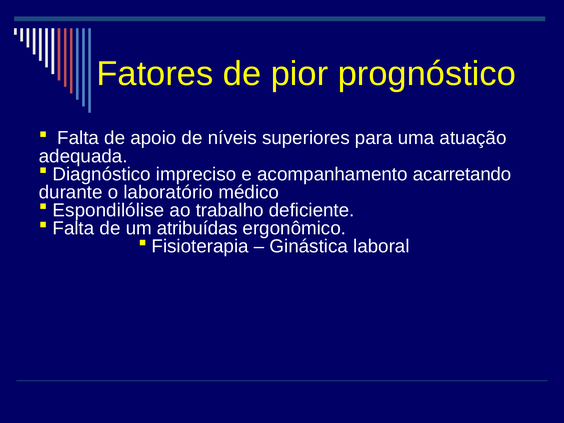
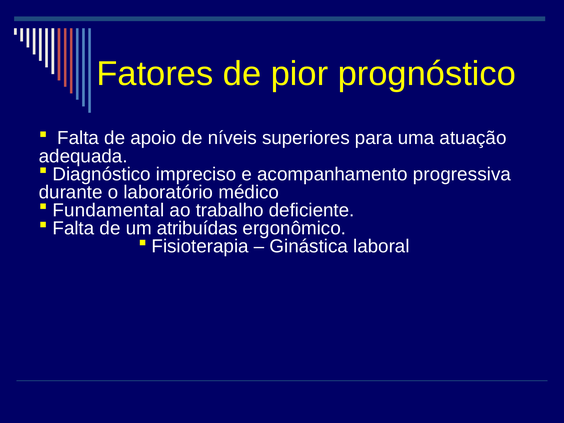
acarretando: acarretando -> progressiva
Espondilólise: Espondilólise -> Fundamental
